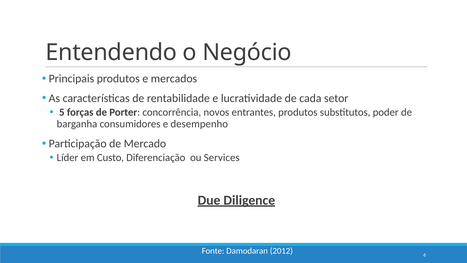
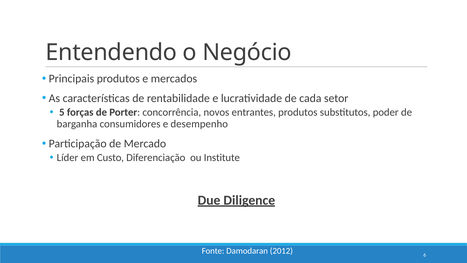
Services: Services -> Institute
